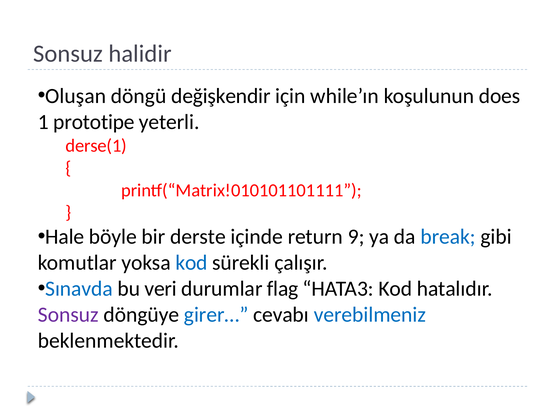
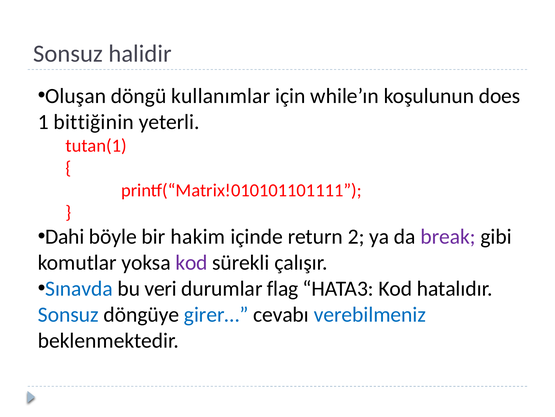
değişkendir: değişkendir -> kullanımlar
prototipe: prototipe -> bittiğinin
derse(1: derse(1 -> tutan(1
Hale: Hale -> Dahi
derste: derste -> hakim
9: 9 -> 2
break colour: blue -> purple
kod at (192, 262) colour: blue -> purple
Sonsuz at (68, 314) colour: purple -> blue
